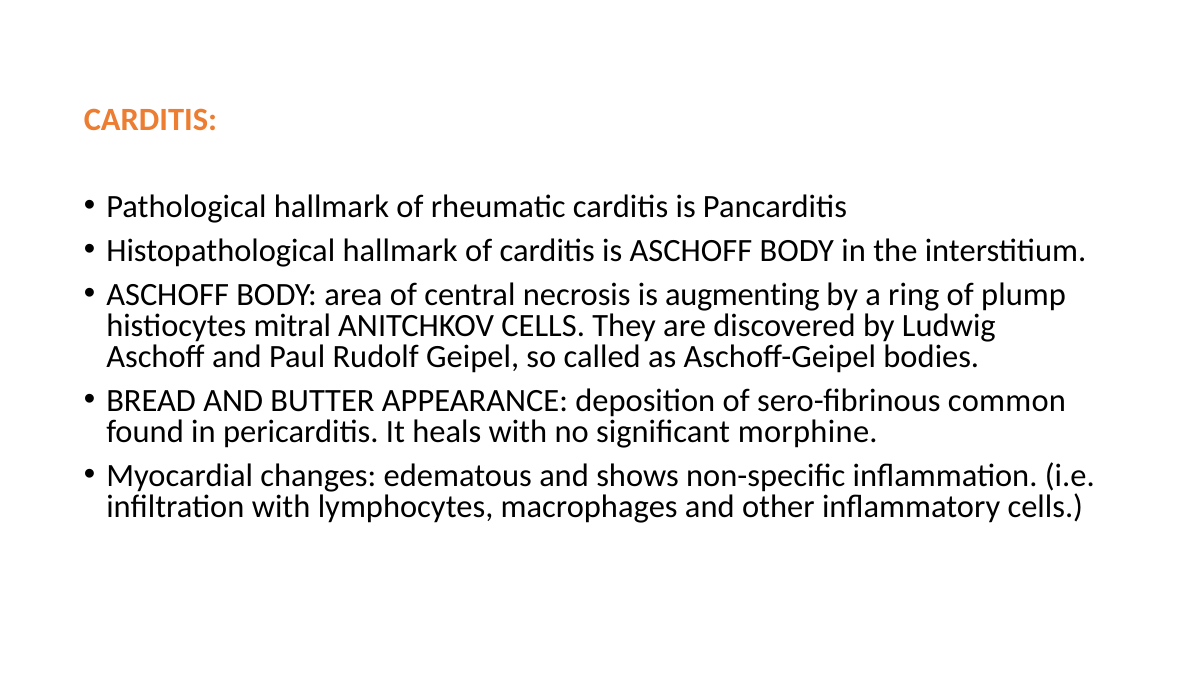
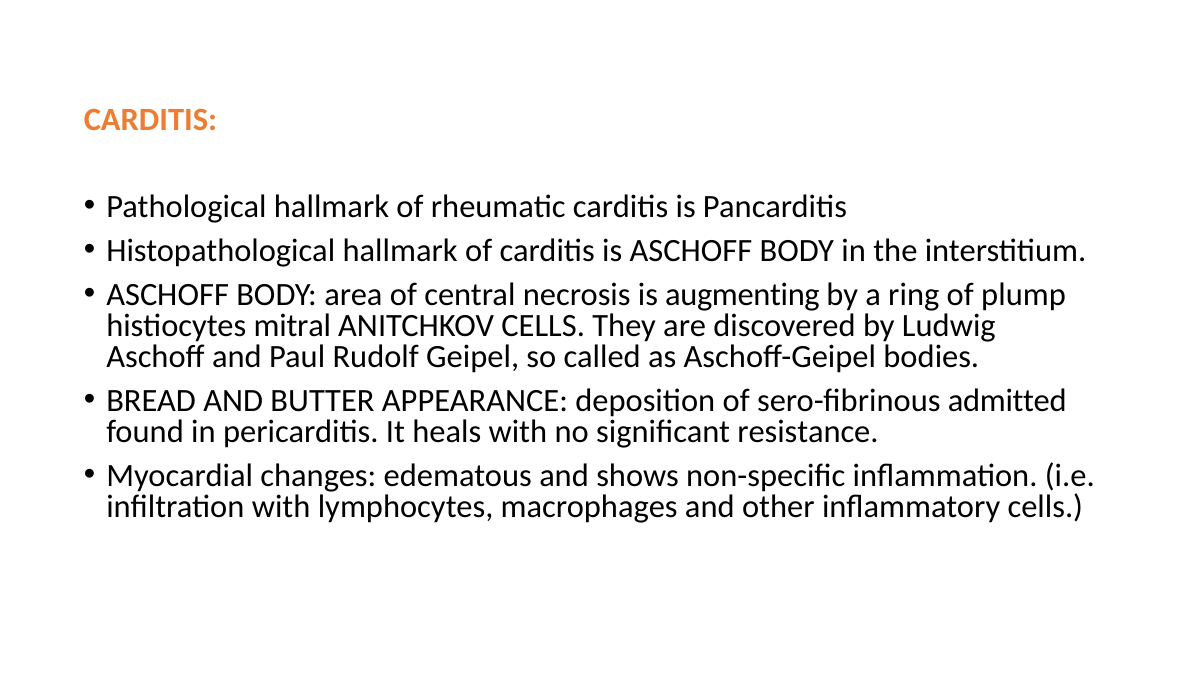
common: common -> admitted
morphine: morphine -> resistance
